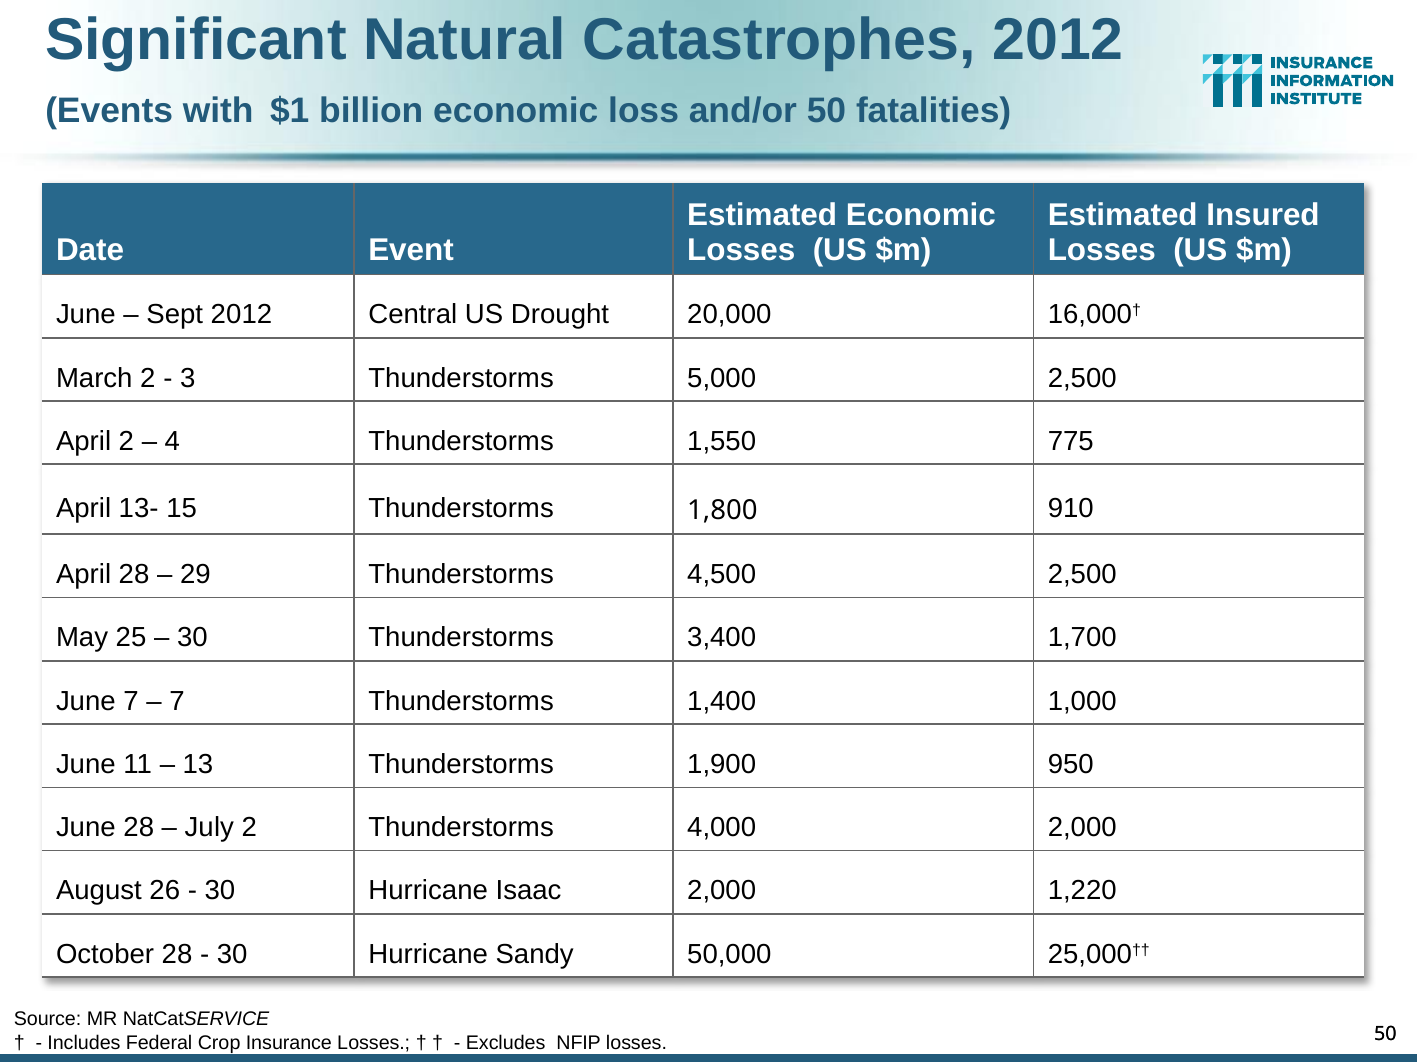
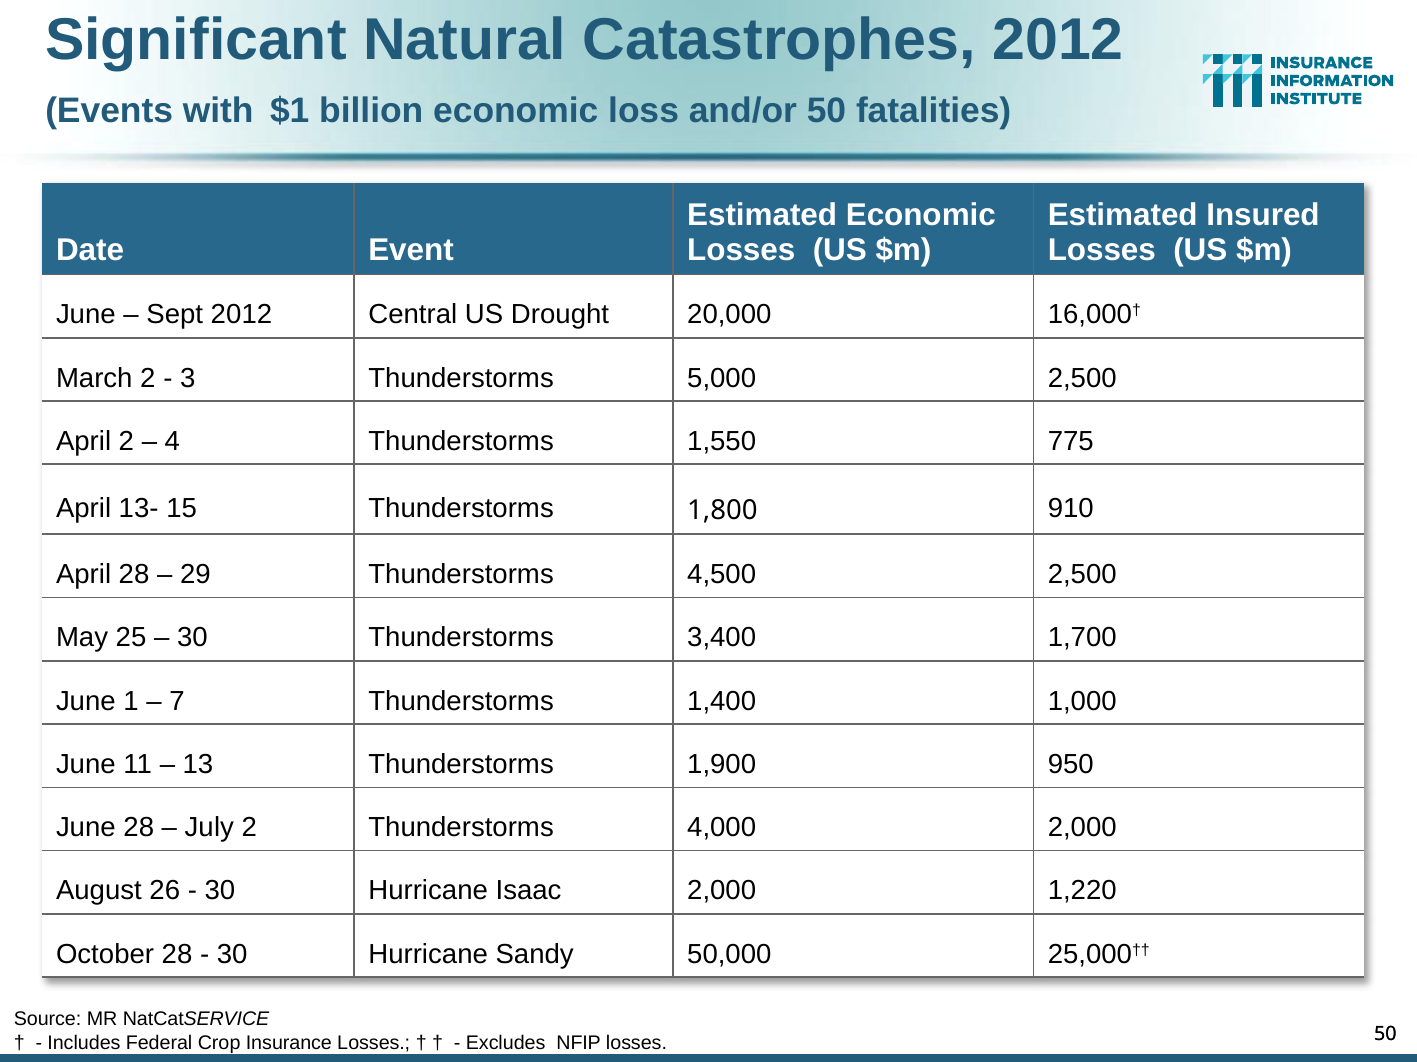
June 7: 7 -> 1
